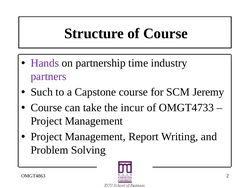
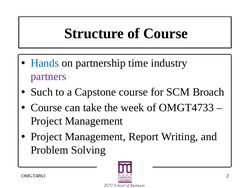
Hands colour: purple -> blue
Jeremy: Jeremy -> Broach
incur: incur -> week
